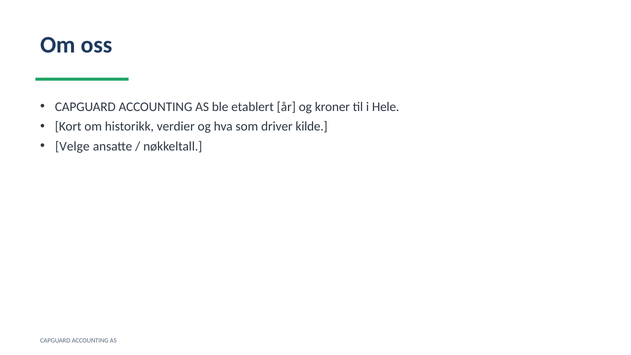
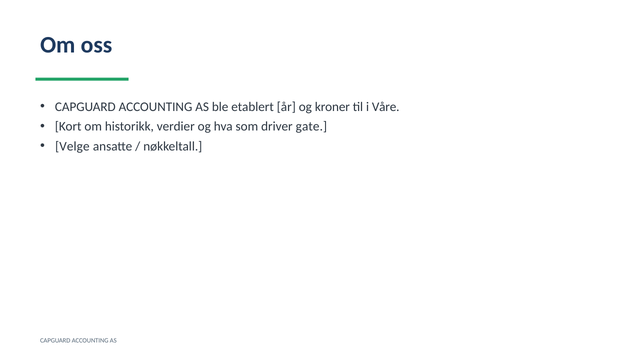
Hele: Hele -> Våre
kilde: kilde -> gate
